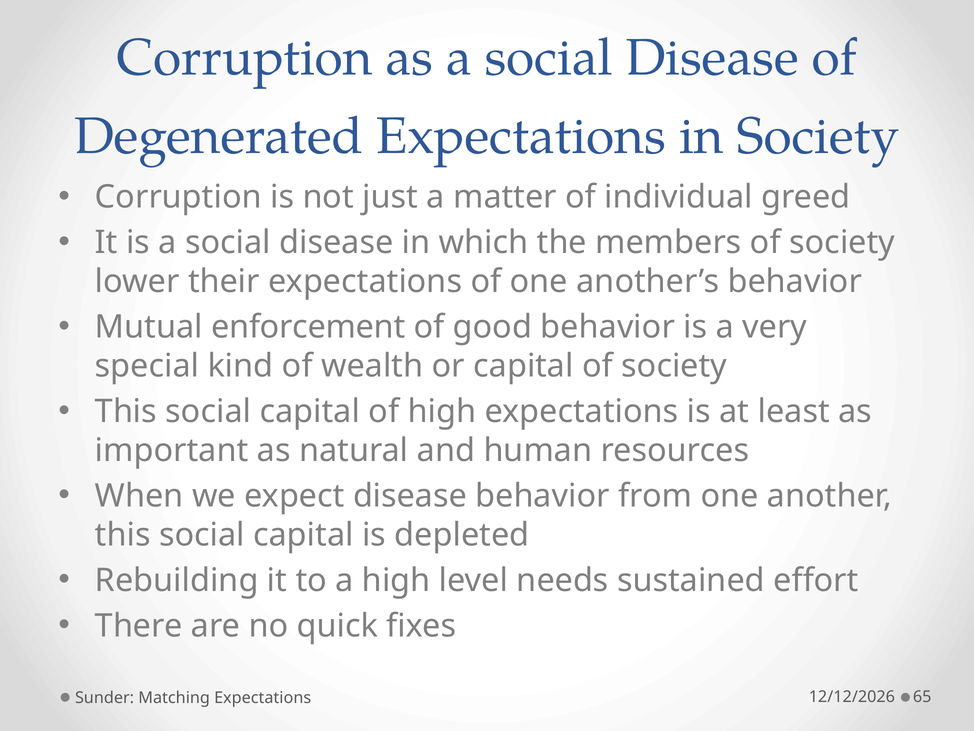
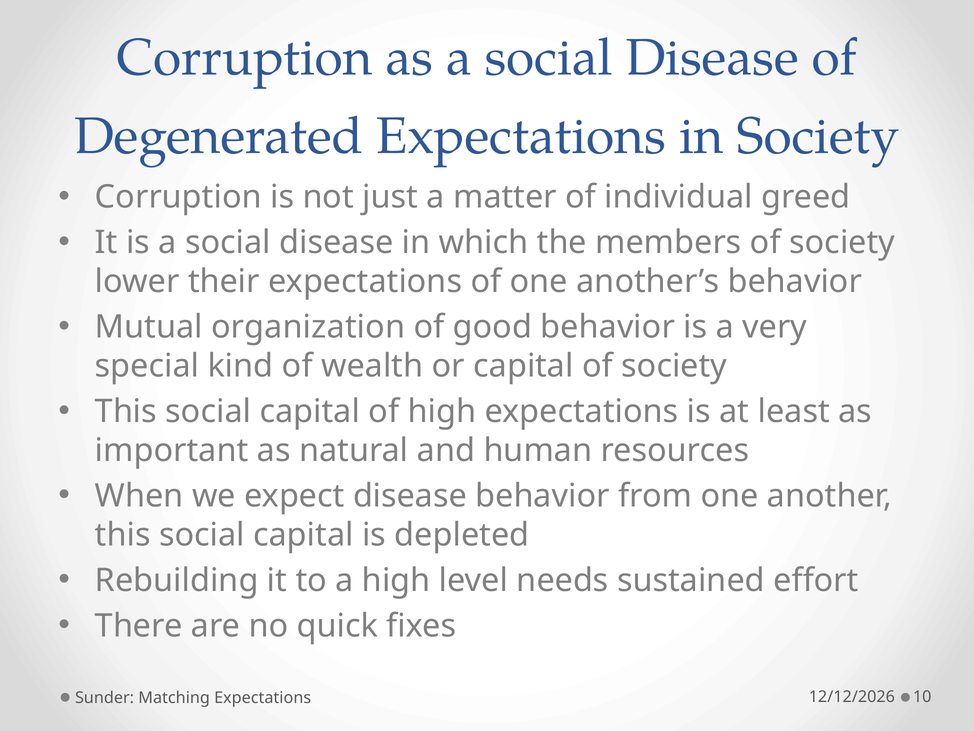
enforcement: enforcement -> organization
65: 65 -> 10
